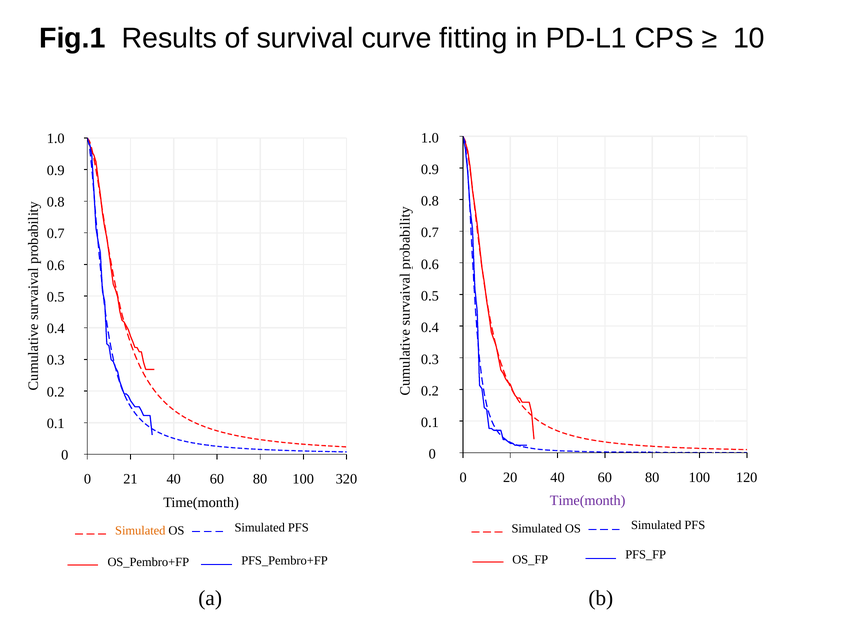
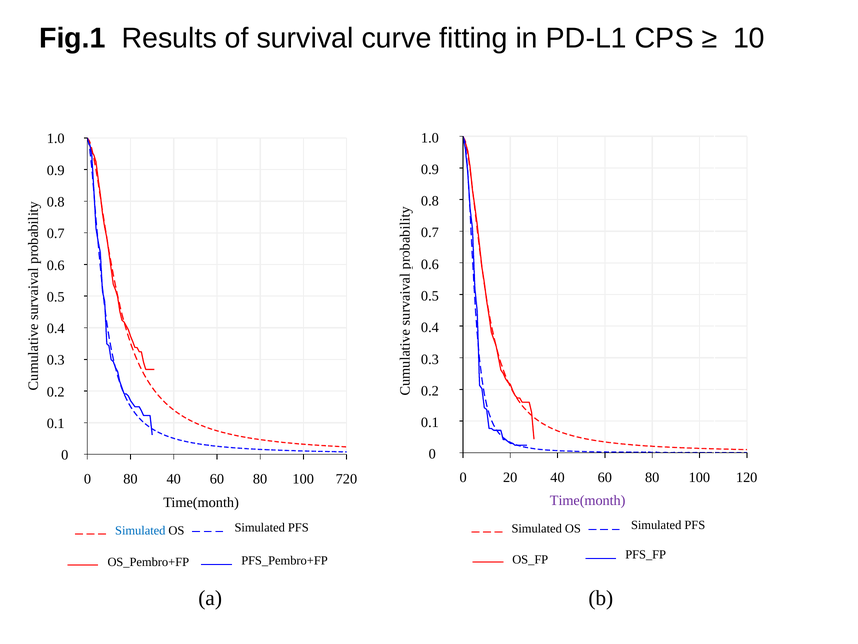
0 21: 21 -> 80
320: 320 -> 720
Simulated at (140, 530) colour: orange -> blue
